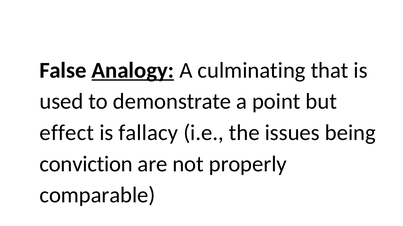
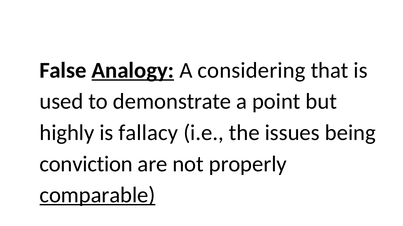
culminating: culminating -> considering
effect: effect -> highly
comparable underline: none -> present
